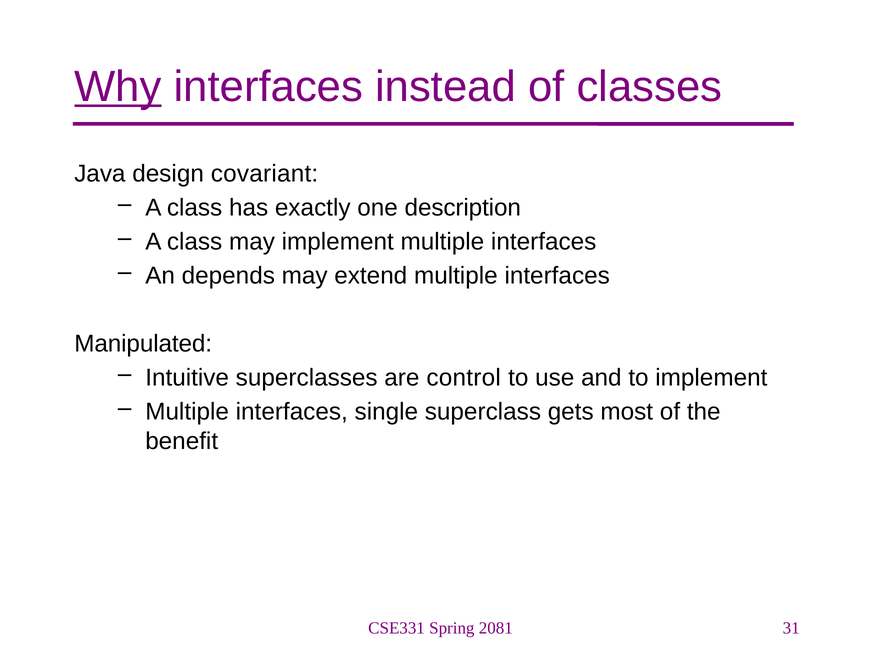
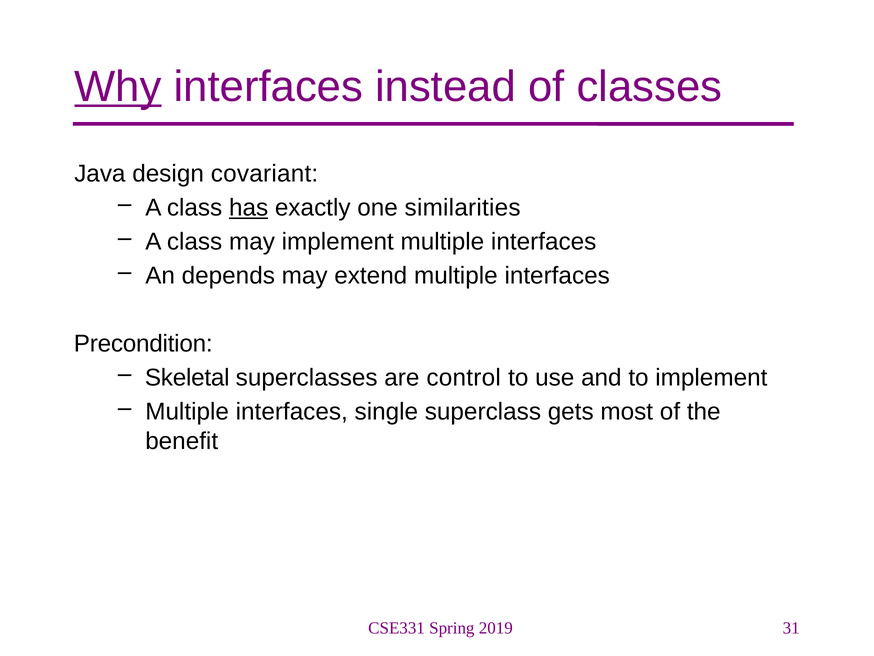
has underline: none -> present
description: description -> similarities
Manipulated: Manipulated -> Precondition
Intuitive: Intuitive -> Skeletal
2081: 2081 -> 2019
